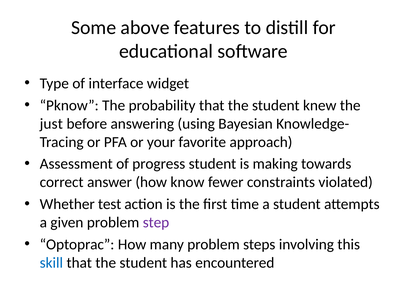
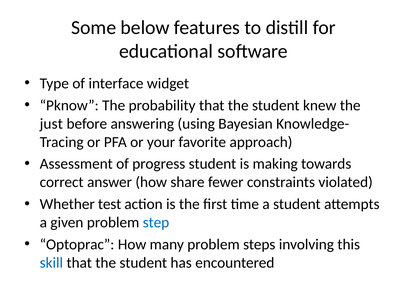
above: above -> below
know: know -> share
step colour: purple -> blue
